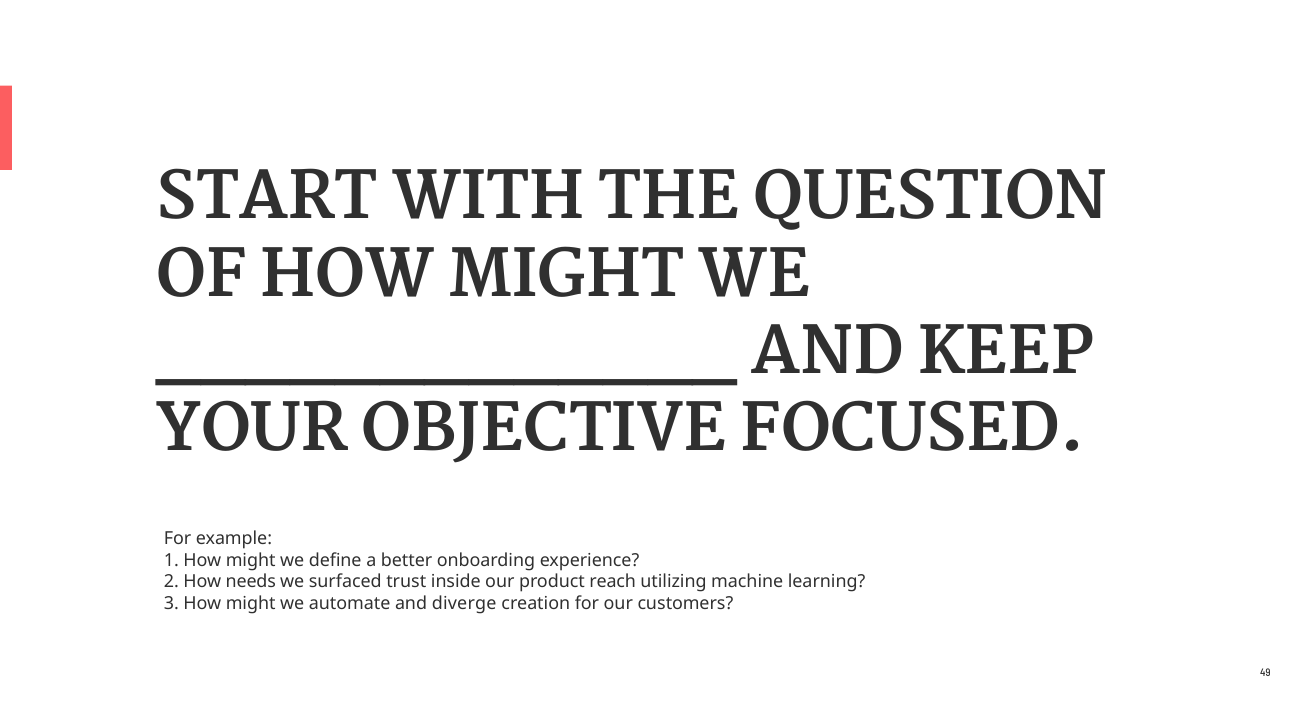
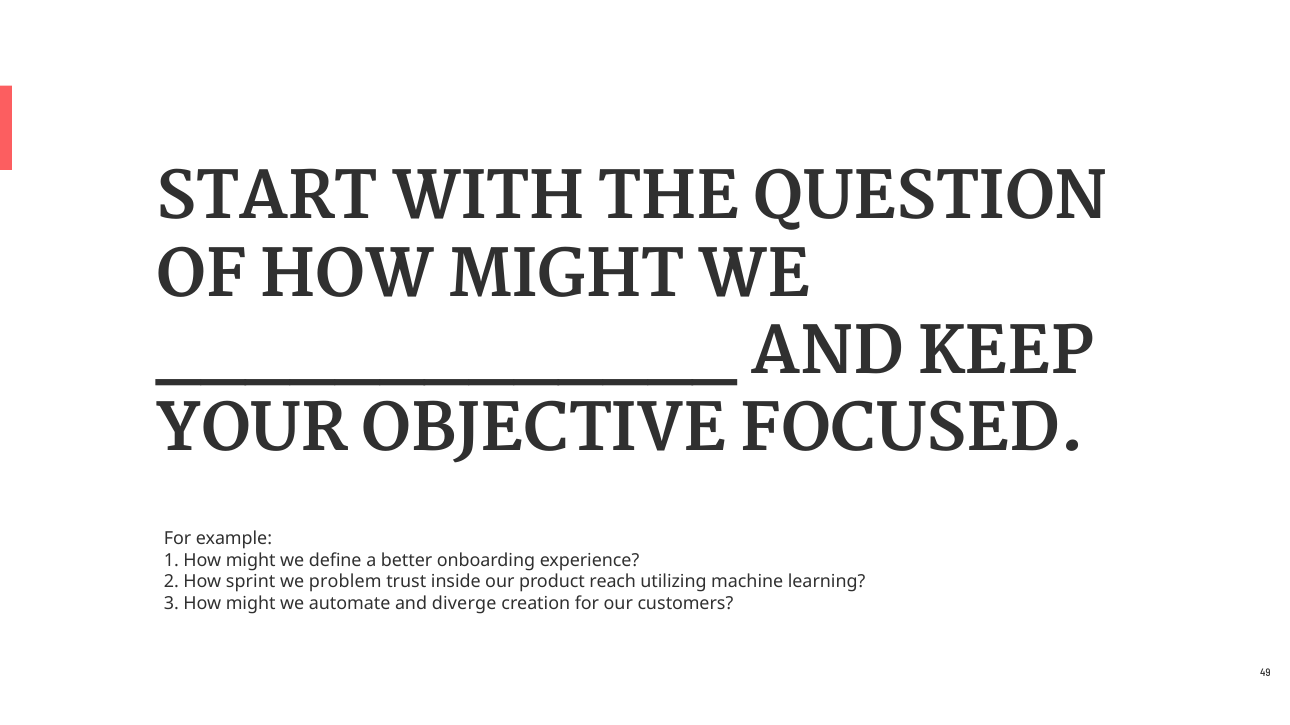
needs: needs -> sprint
surfaced: surfaced -> problem
